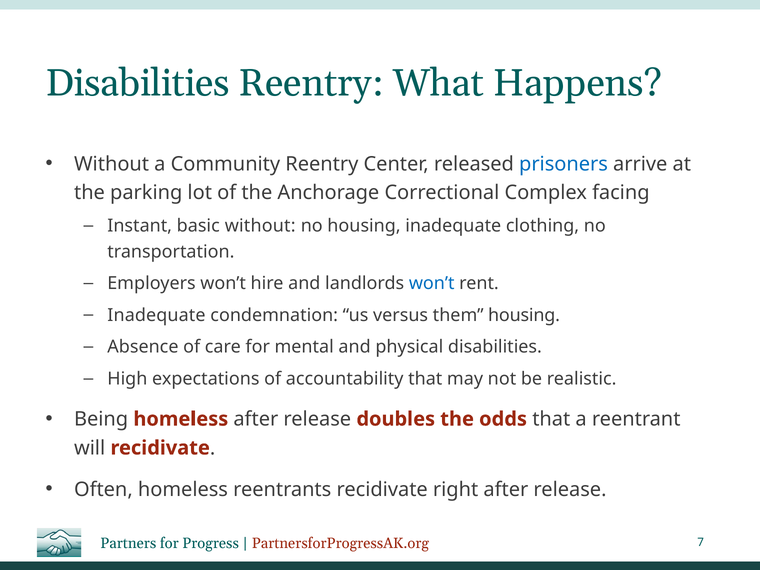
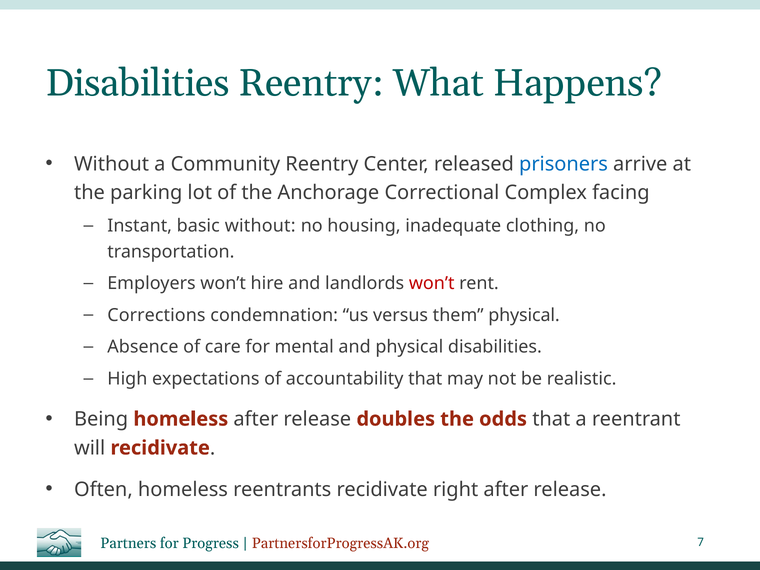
won’t at (432, 283) colour: blue -> red
Inadequate at (156, 315): Inadequate -> Corrections
them housing: housing -> physical
